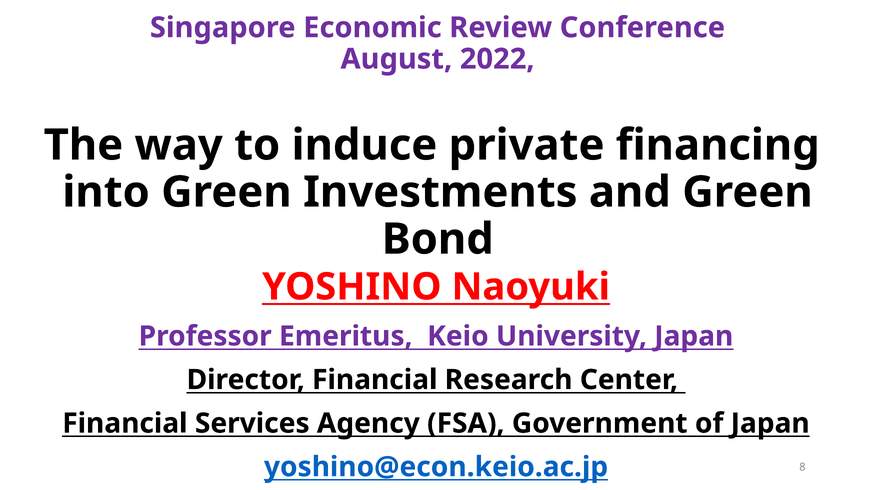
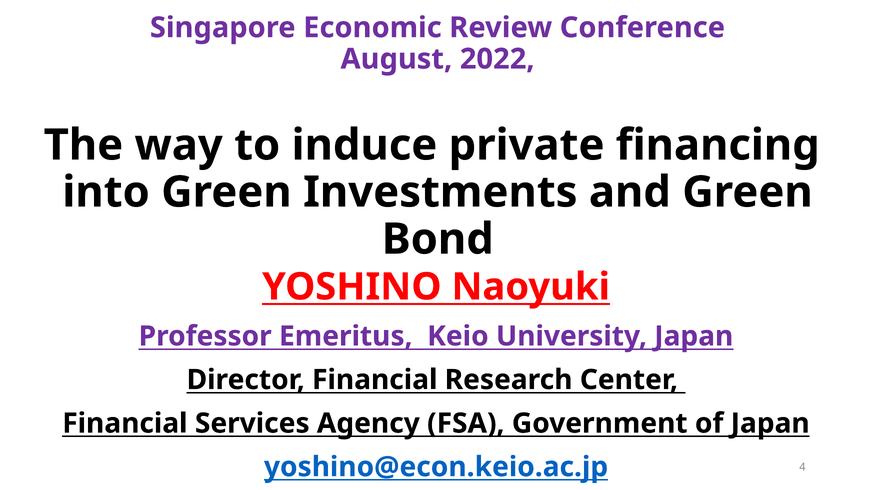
8: 8 -> 4
